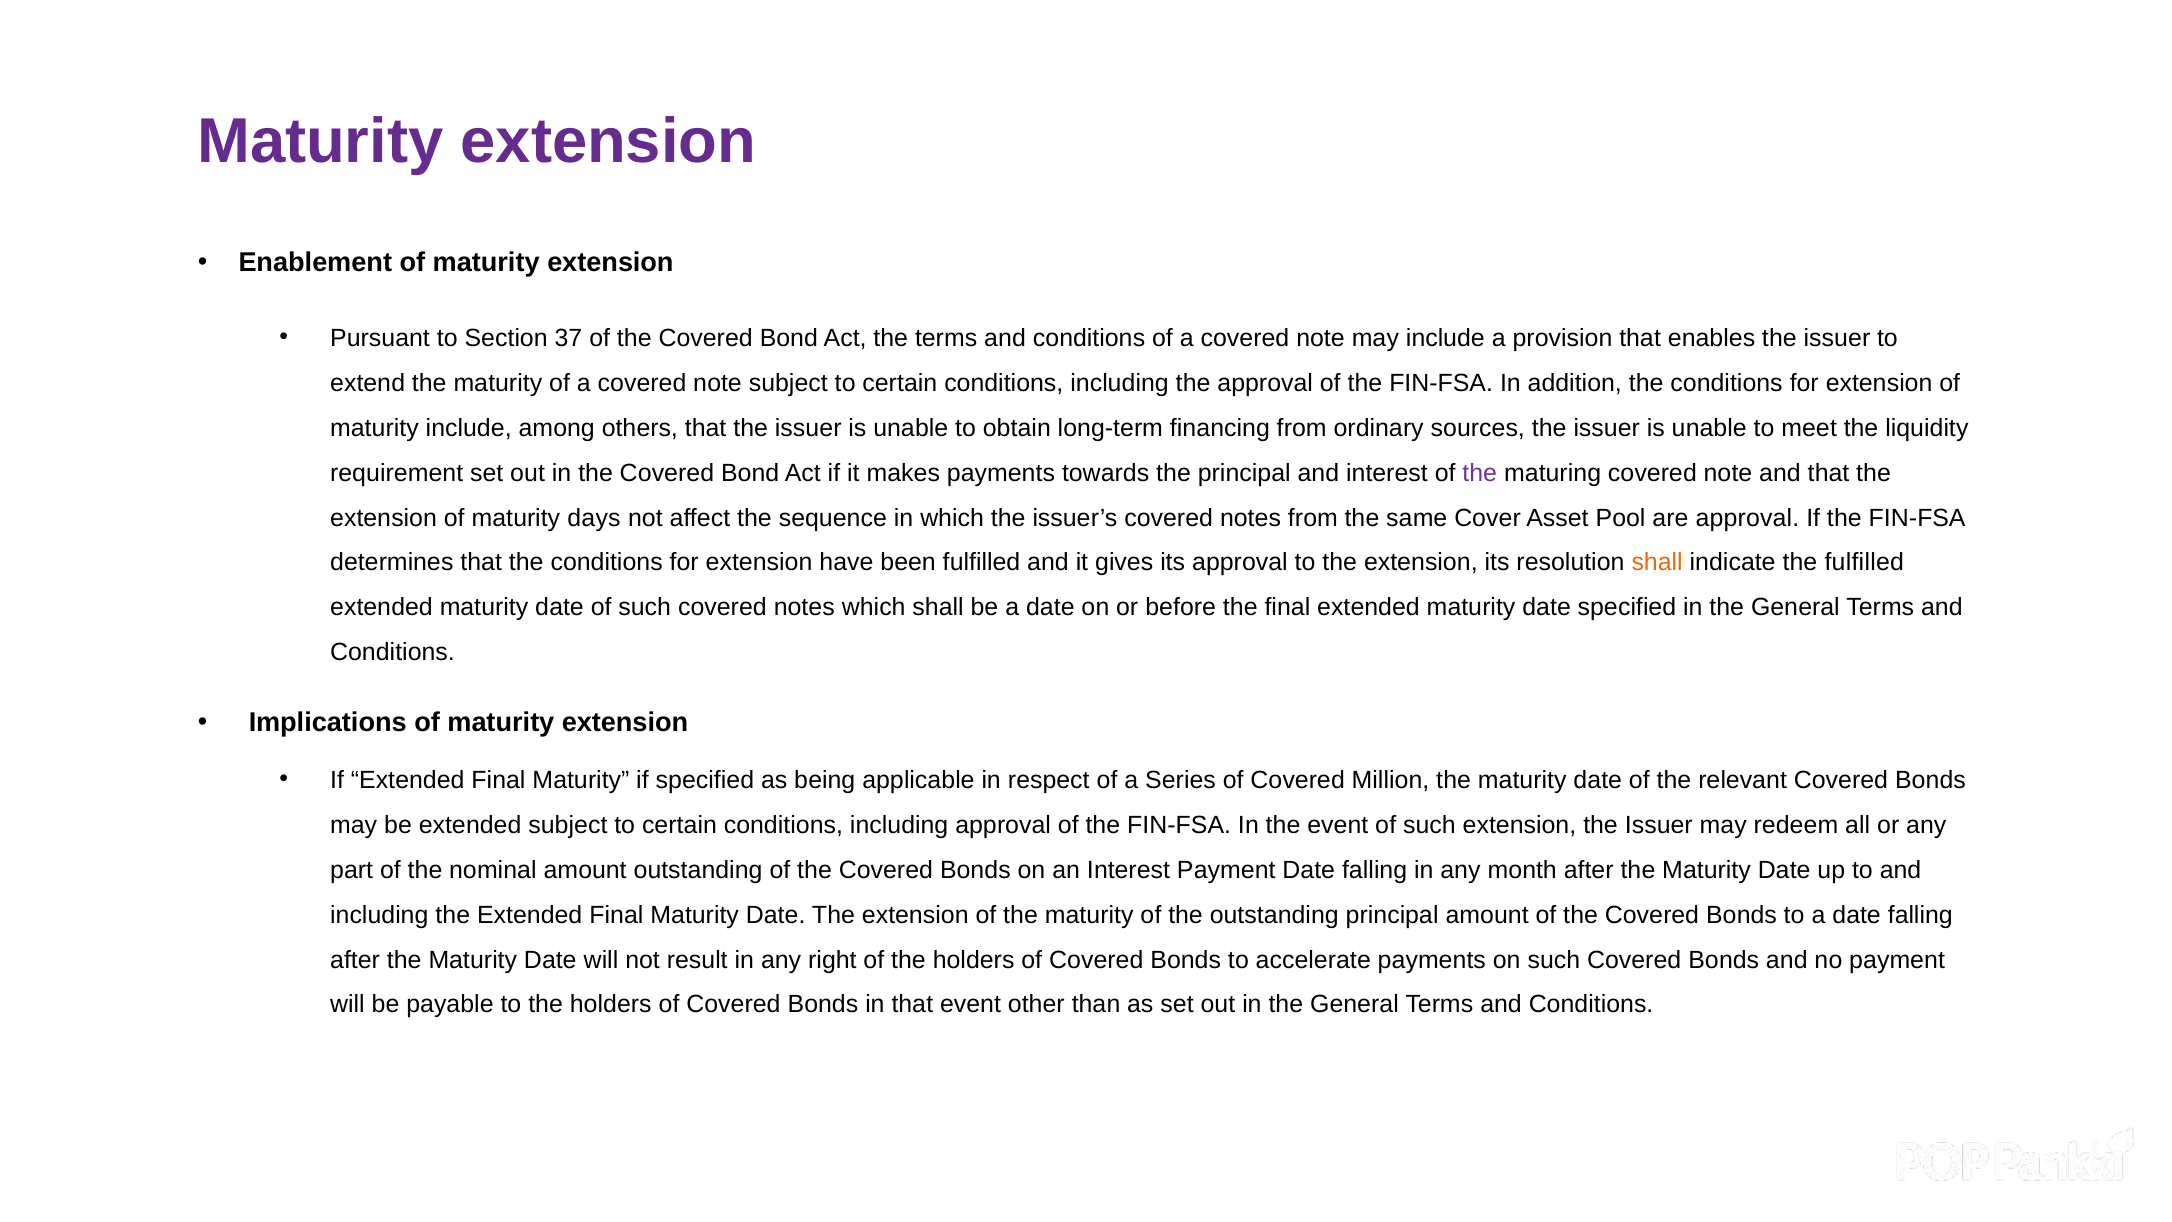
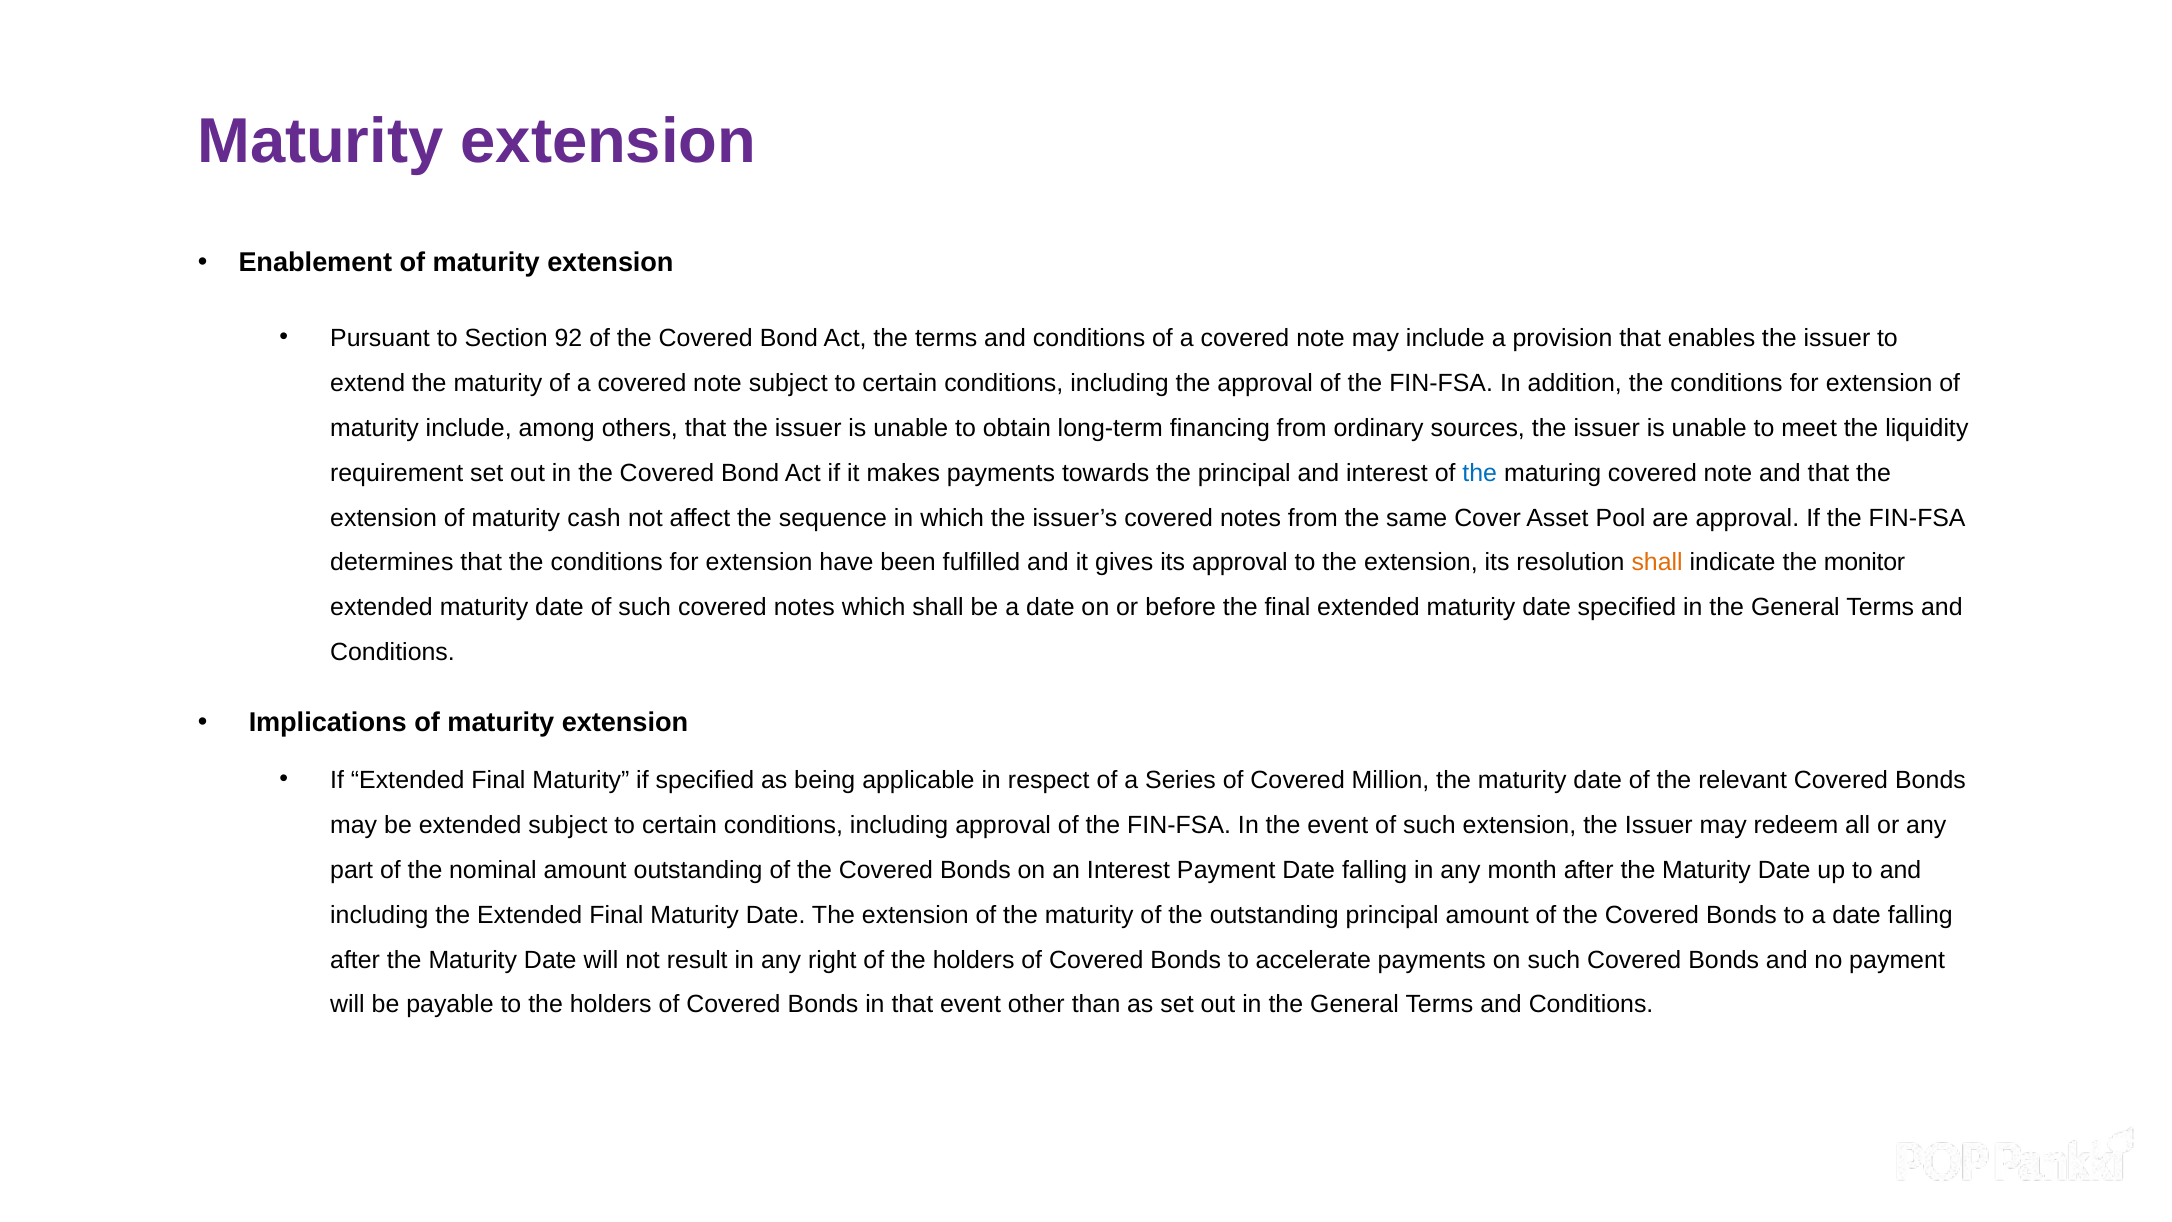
37: 37 -> 92
the at (1480, 473) colour: purple -> blue
days: days -> cash
the fulfilled: fulfilled -> monitor
